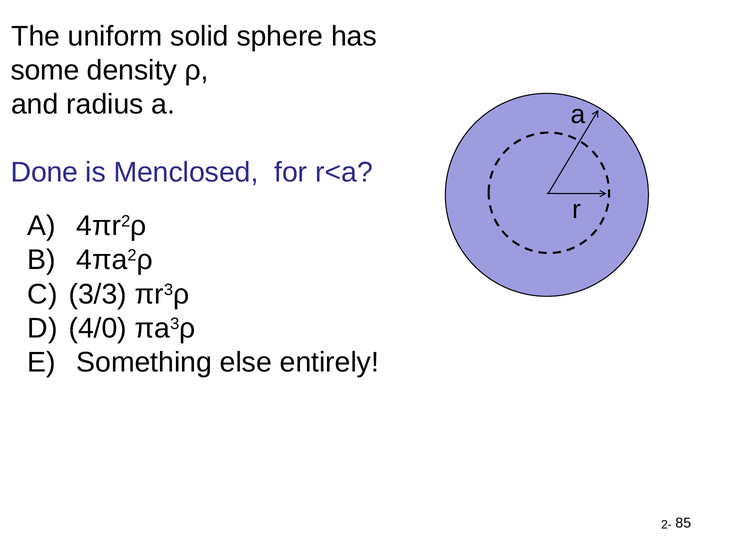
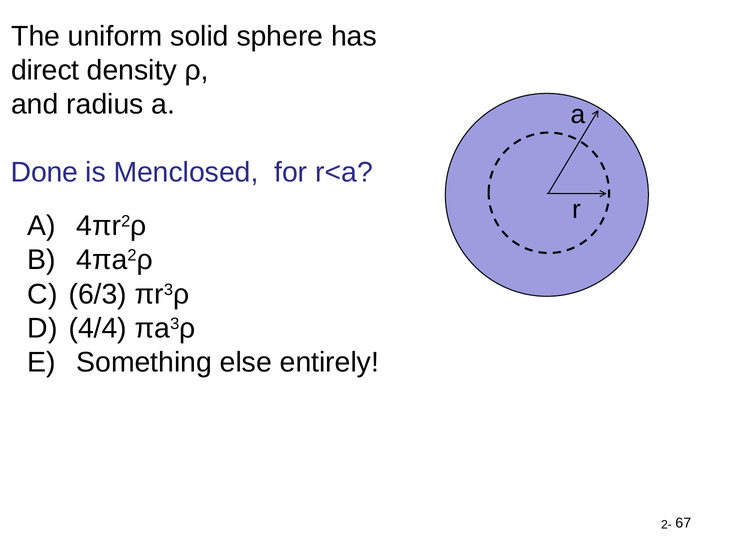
some: some -> direct
3/3: 3/3 -> 6/3
4/0: 4/0 -> 4/4
85: 85 -> 67
